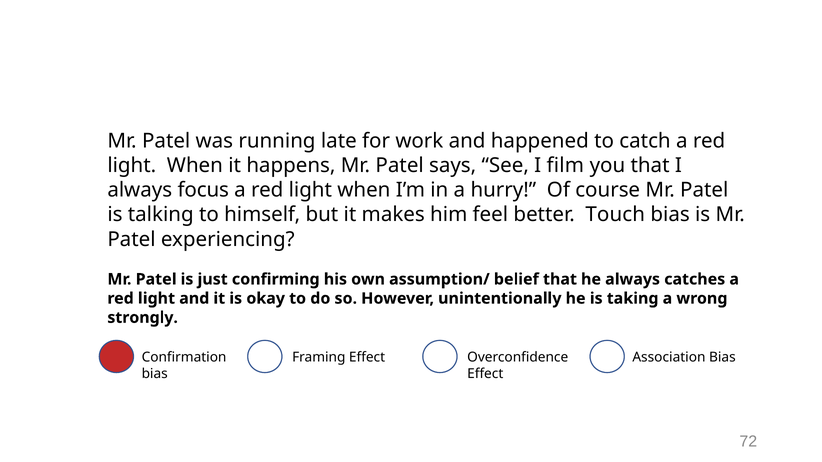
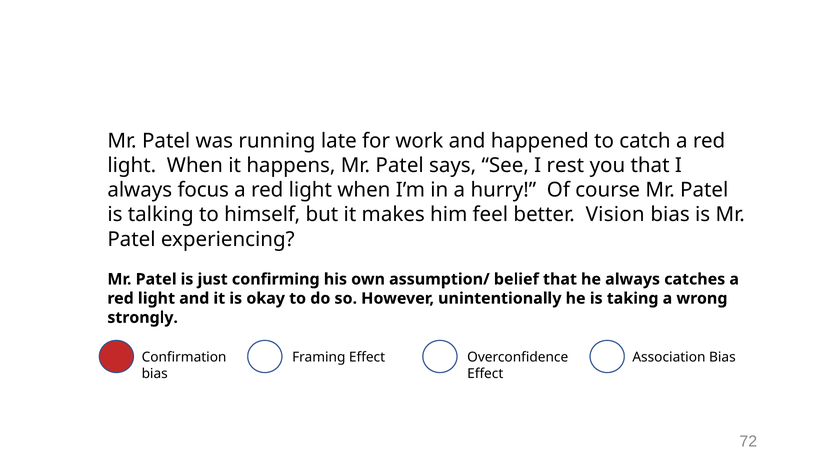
film: film -> rest
Touch: Touch -> Vision
